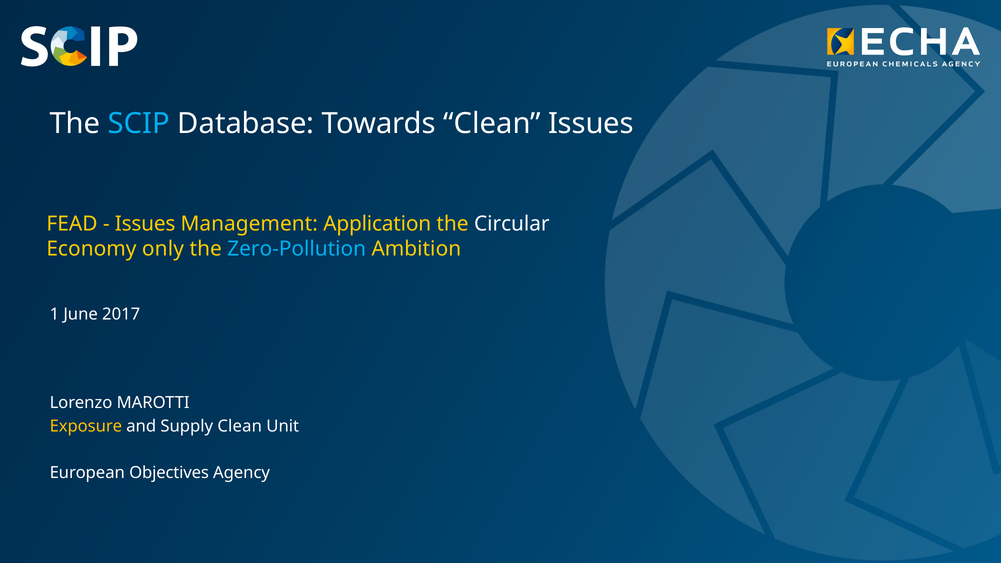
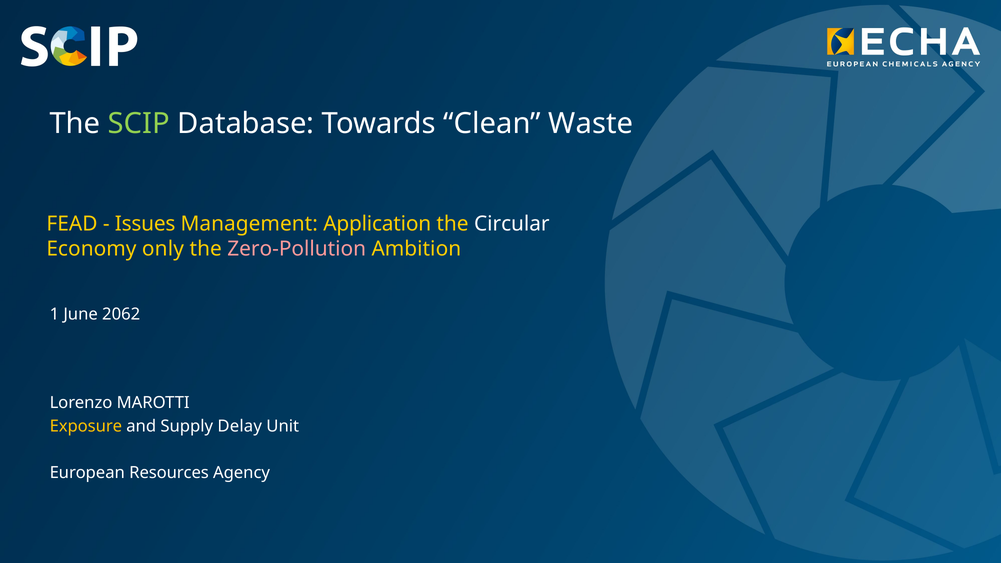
SCIP colour: light blue -> light green
Clean Issues: Issues -> Waste
Zero-Pollution colour: light blue -> pink
2017: 2017 -> 2062
Supply Clean: Clean -> Delay
Objectives: Objectives -> Resources
